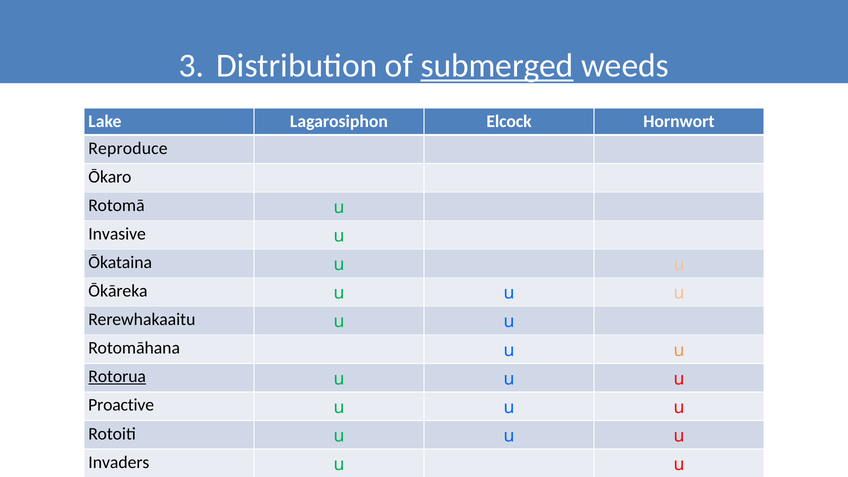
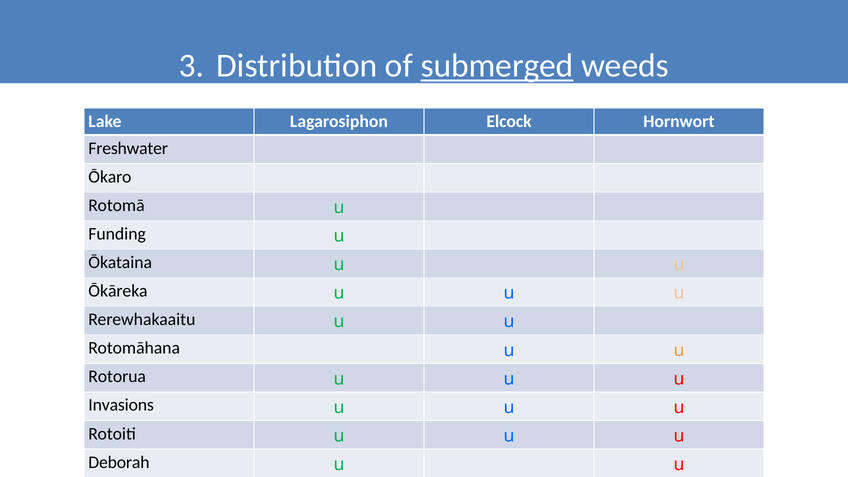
Reproduce: Reproduce -> Freshwater
Invasive: Invasive -> Funding
Rotorua underline: present -> none
Proactive: Proactive -> Invasions
Invaders: Invaders -> Deborah
